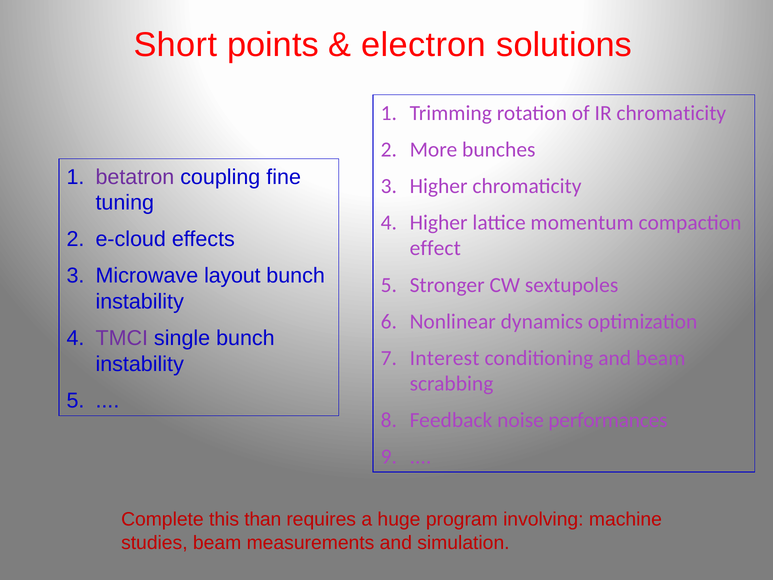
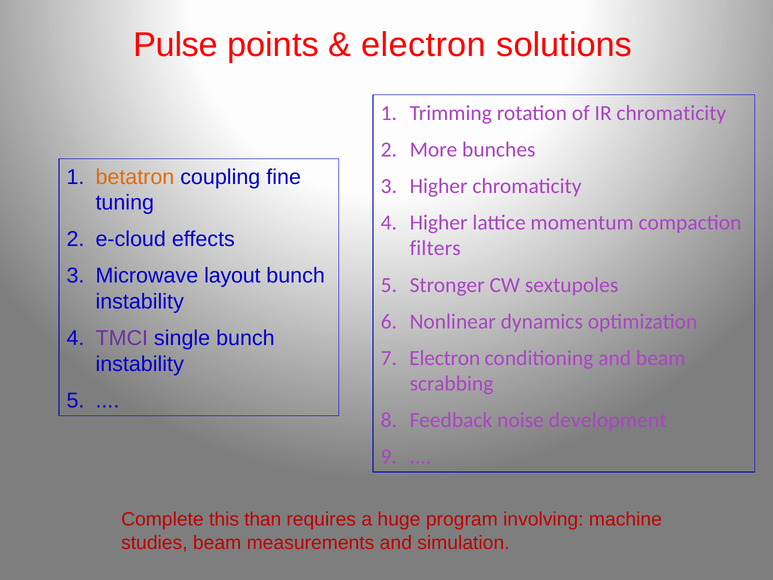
Short: Short -> Pulse
betatron colour: purple -> orange
effect: effect -> filters
Interest at (445, 358): Interest -> Electron
performances: performances -> development
